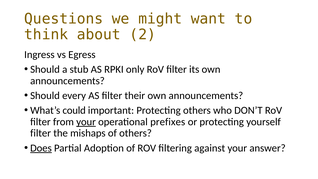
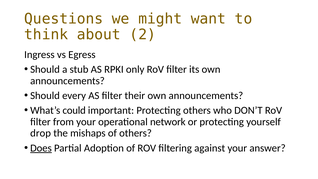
your at (86, 122) underline: present -> none
prefixes: prefixes -> network
filter at (41, 133): filter -> drop
